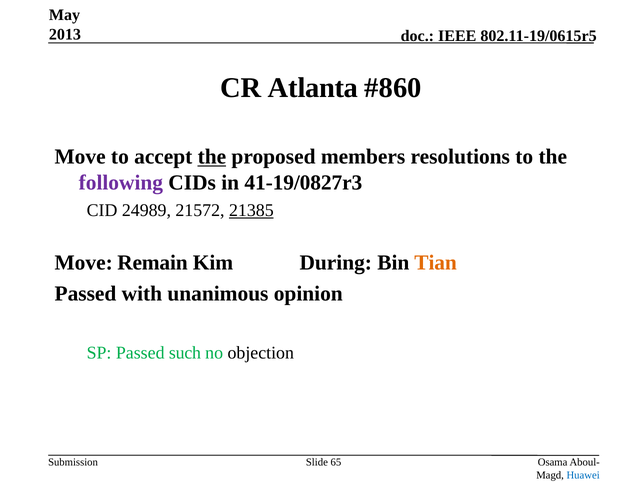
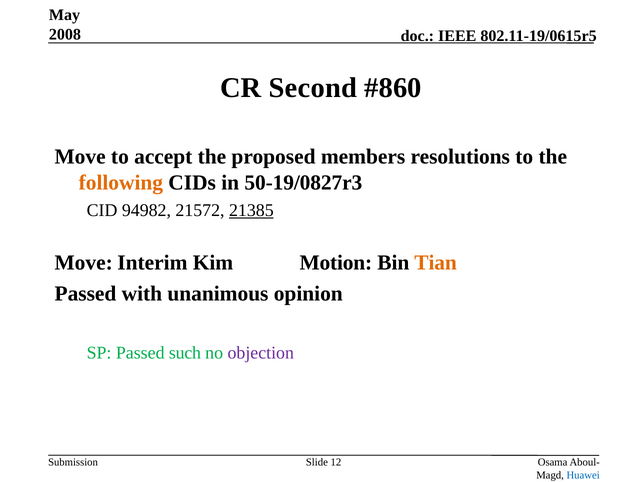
2013: 2013 -> 2008
Atlanta: Atlanta -> Second
the at (212, 157) underline: present -> none
following colour: purple -> orange
41-19/0827r3: 41-19/0827r3 -> 50-19/0827r3
24989: 24989 -> 94982
Remain: Remain -> Interim
During: During -> Motion
objection colour: black -> purple
65: 65 -> 12
